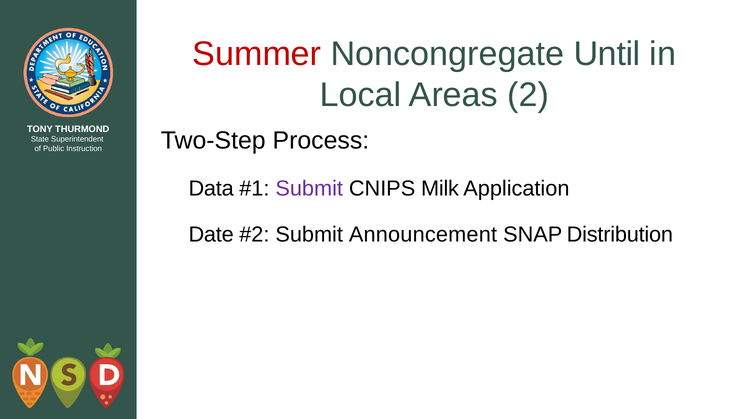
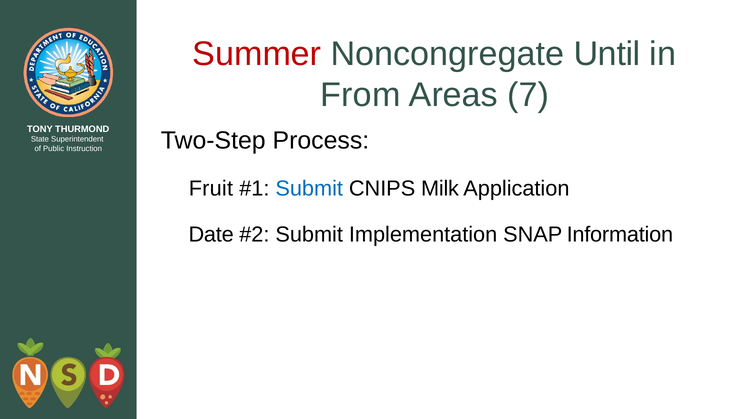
Local: Local -> From
2: 2 -> 7
Data: Data -> Fruit
Submit at (309, 188) colour: purple -> blue
Announcement: Announcement -> Implementation
Distribution: Distribution -> Information
